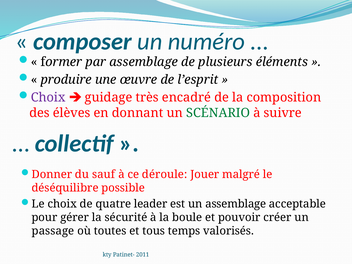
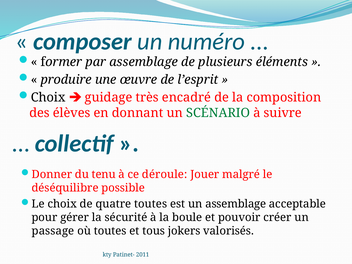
Choix at (48, 98) colour: purple -> black
sauf: sauf -> tenu
quatre leader: leader -> toutes
temps: temps -> jokers
